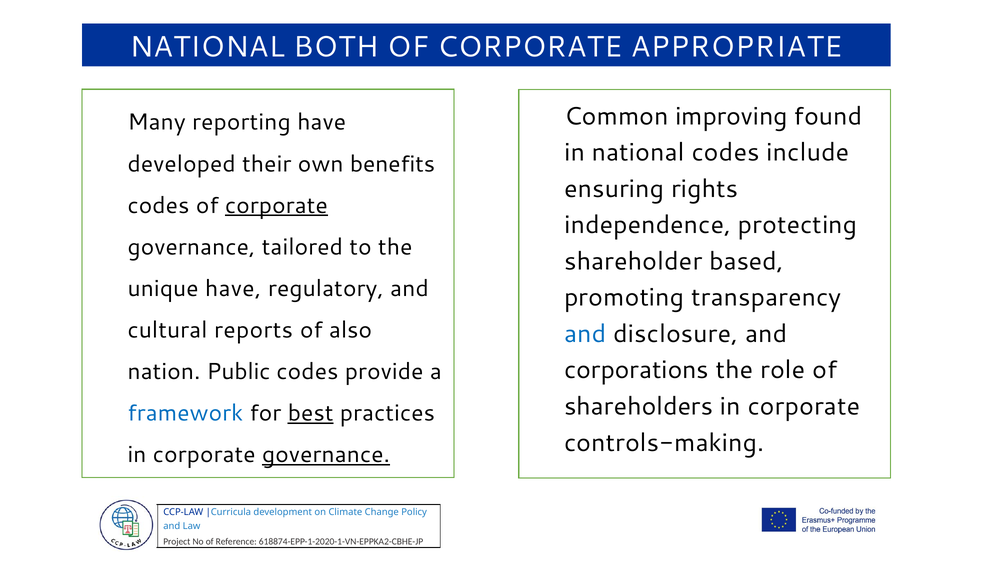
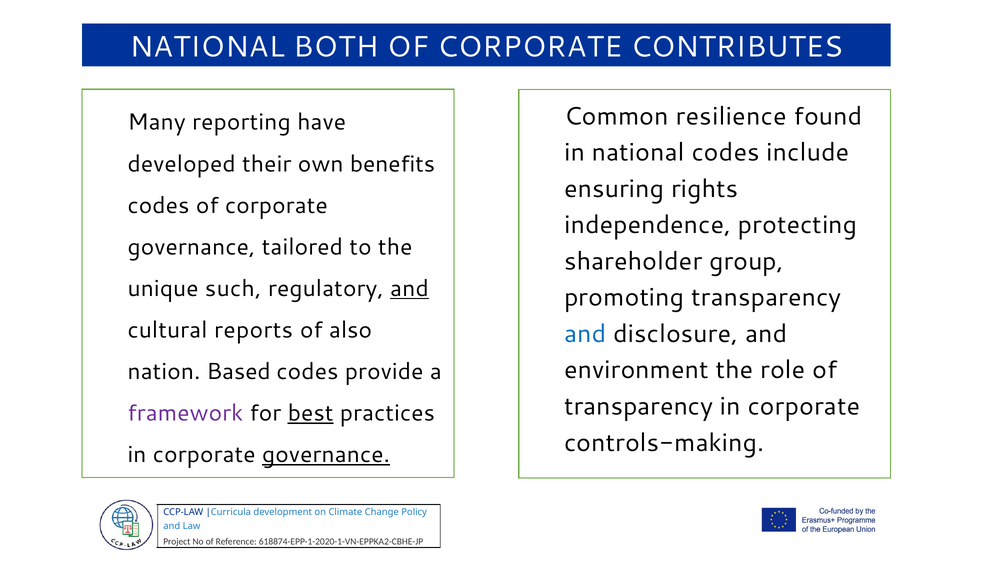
APPROPRIATE: APPROPRIATE -> CONTRIBUTES
improving: improving -> resilience
corporate at (276, 205) underline: present -> none
based: based -> group
unique have: have -> such
and at (409, 289) underline: none -> present
corporations: corporations -> environment
Public: Public -> Based
shareholders at (639, 406): shareholders -> transparency
framework colour: blue -> purple
